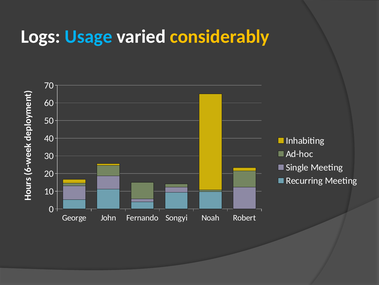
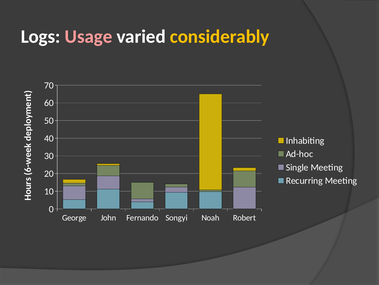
Usage colour: light blue -> pink
